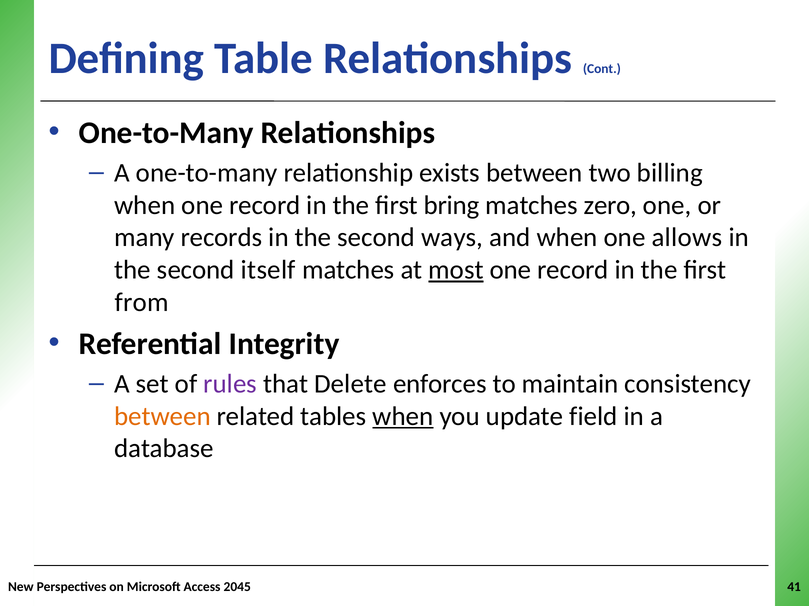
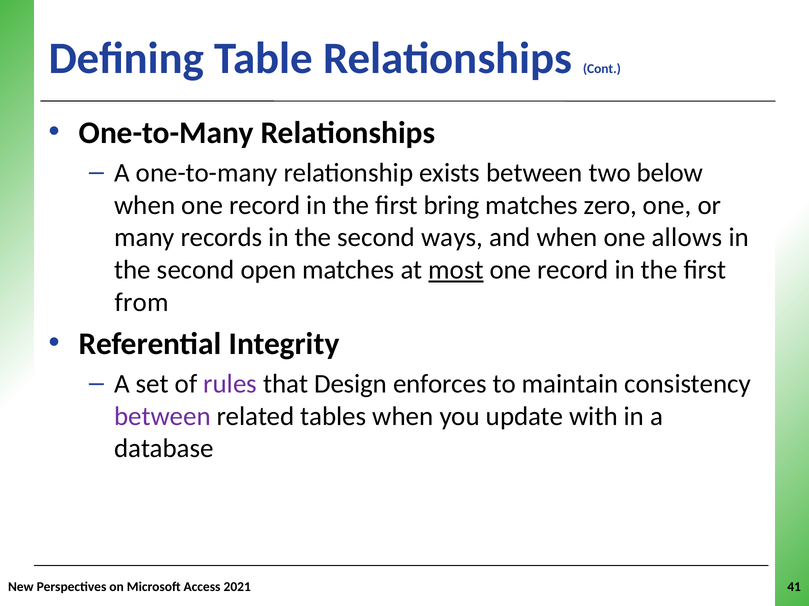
billing: billing -> below
itself: itself -> open
Delete: Delete -> Design
between at (162, 417) colour: orange -> purple
when at (403, 417) underline: present -> none
field: field -> with
2045: 2045 -> 2021
